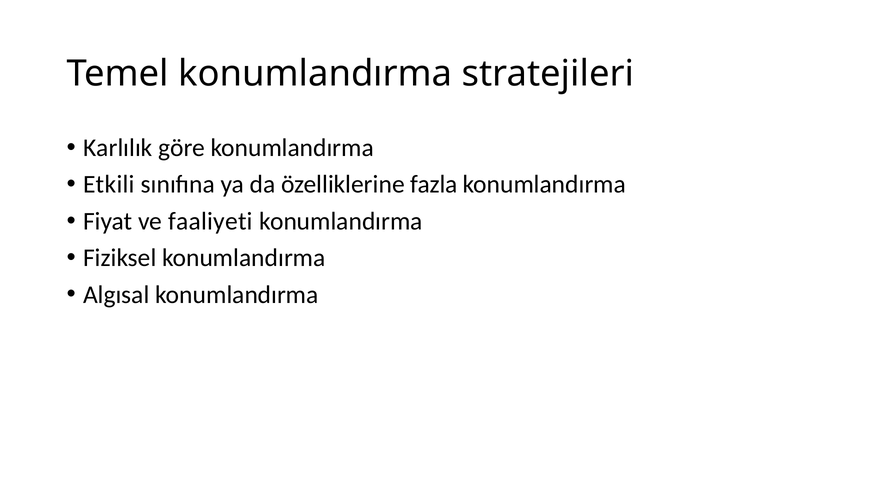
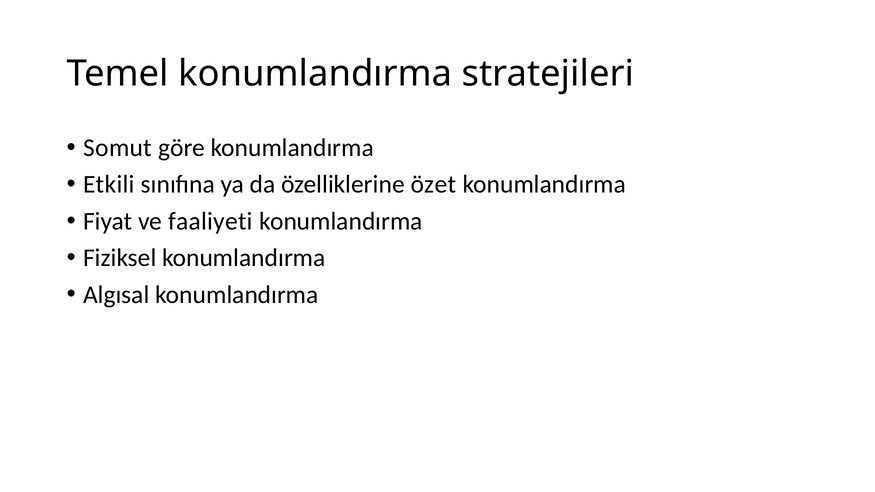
Karlılık: Karlılık -> Somut
fazla: fazla -> özet
